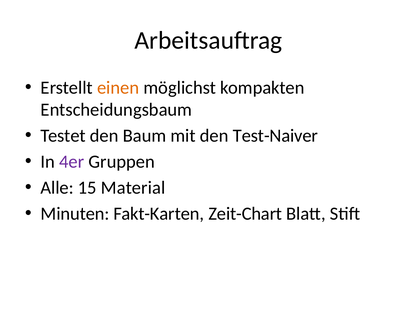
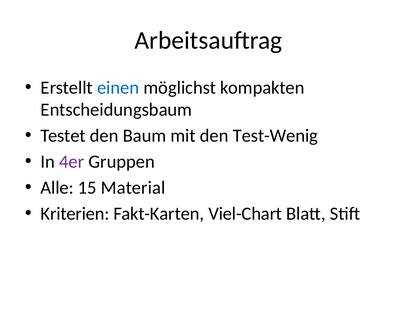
einen colour: orange -> blue
Test-Naiver: Test-Naiver -> Test-Wenig
Minuten: Minuten -> Kriterien
Zeit-Chart: Zeit-Chart -> Viel-Chart
